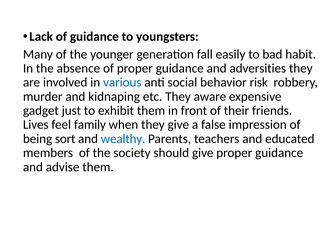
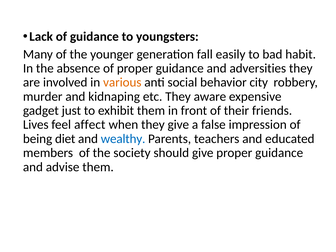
various colour: blue -> orange
risk: risk -> city
family: family -> affect
sort: sort -> diet
